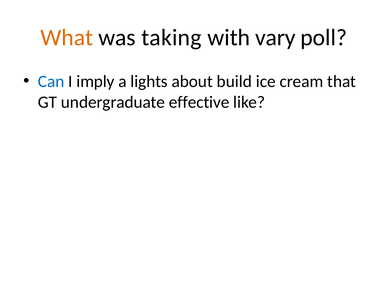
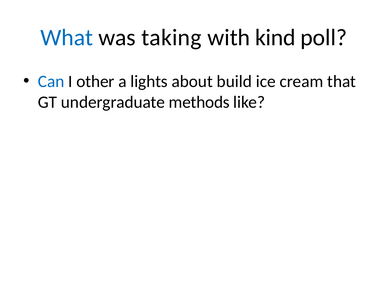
What colour: orange -> blue
vary: vary -> kind
imply: imply -> other
effective: effective -> methods
